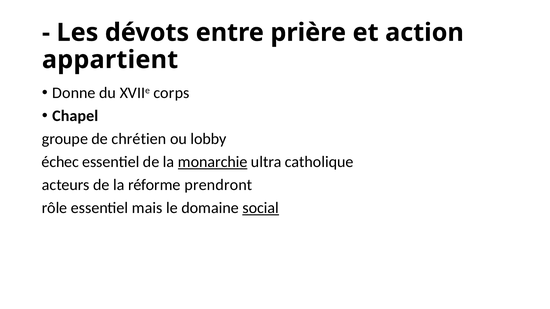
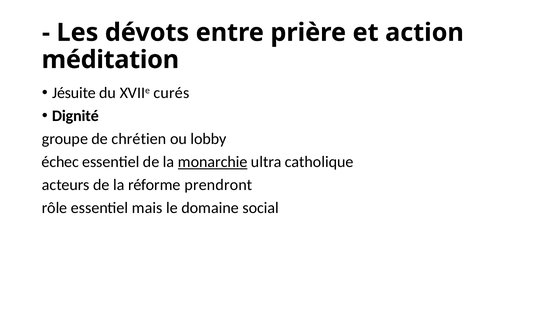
appartient: appartient -> méditation
Donne: Donne -> Jésuite
corps: corps -> curés
Chapel: Chapel -> Dignité
social underline: present -> none
